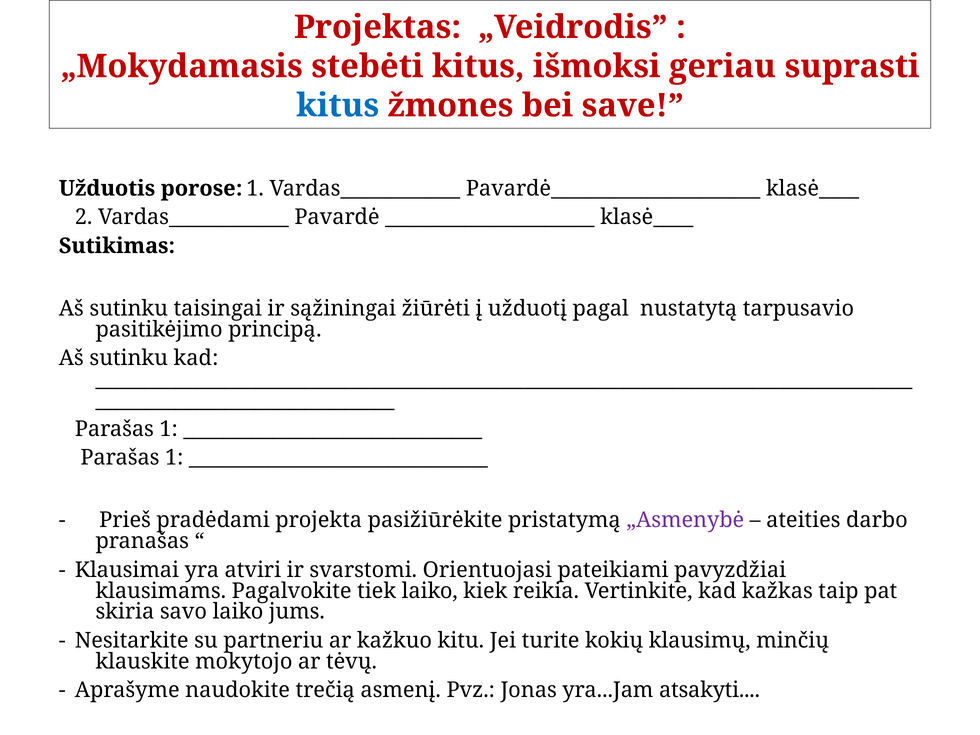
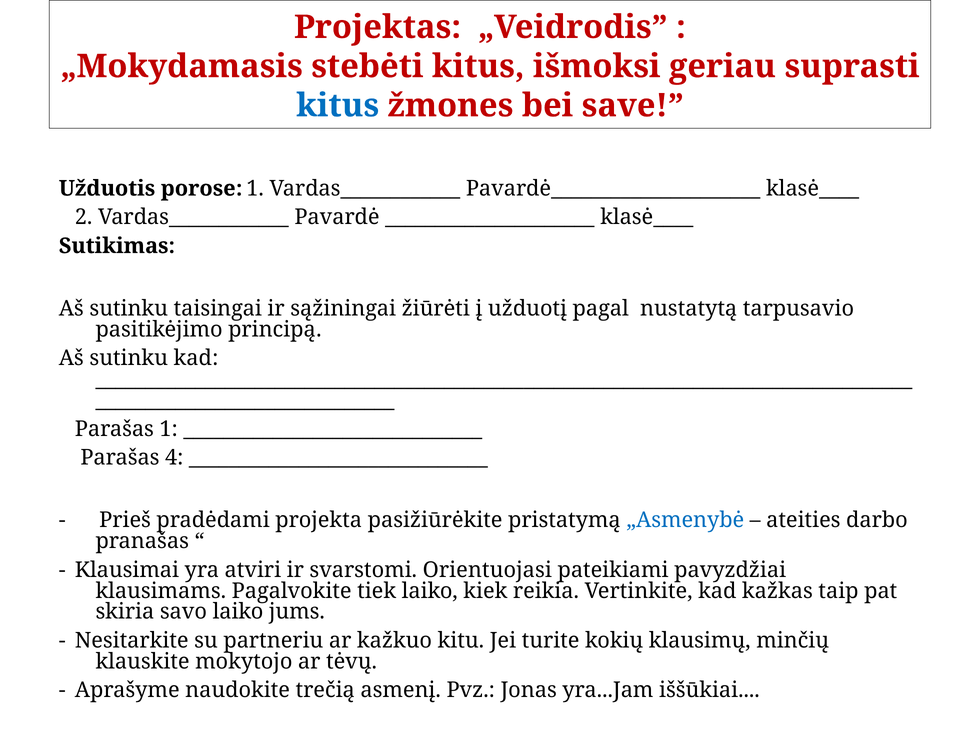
1 at (174, 458): 1 -> 4
„Asmenybė colour: purple -> blue
atsakyti: atsakyti -> iššūkiai
